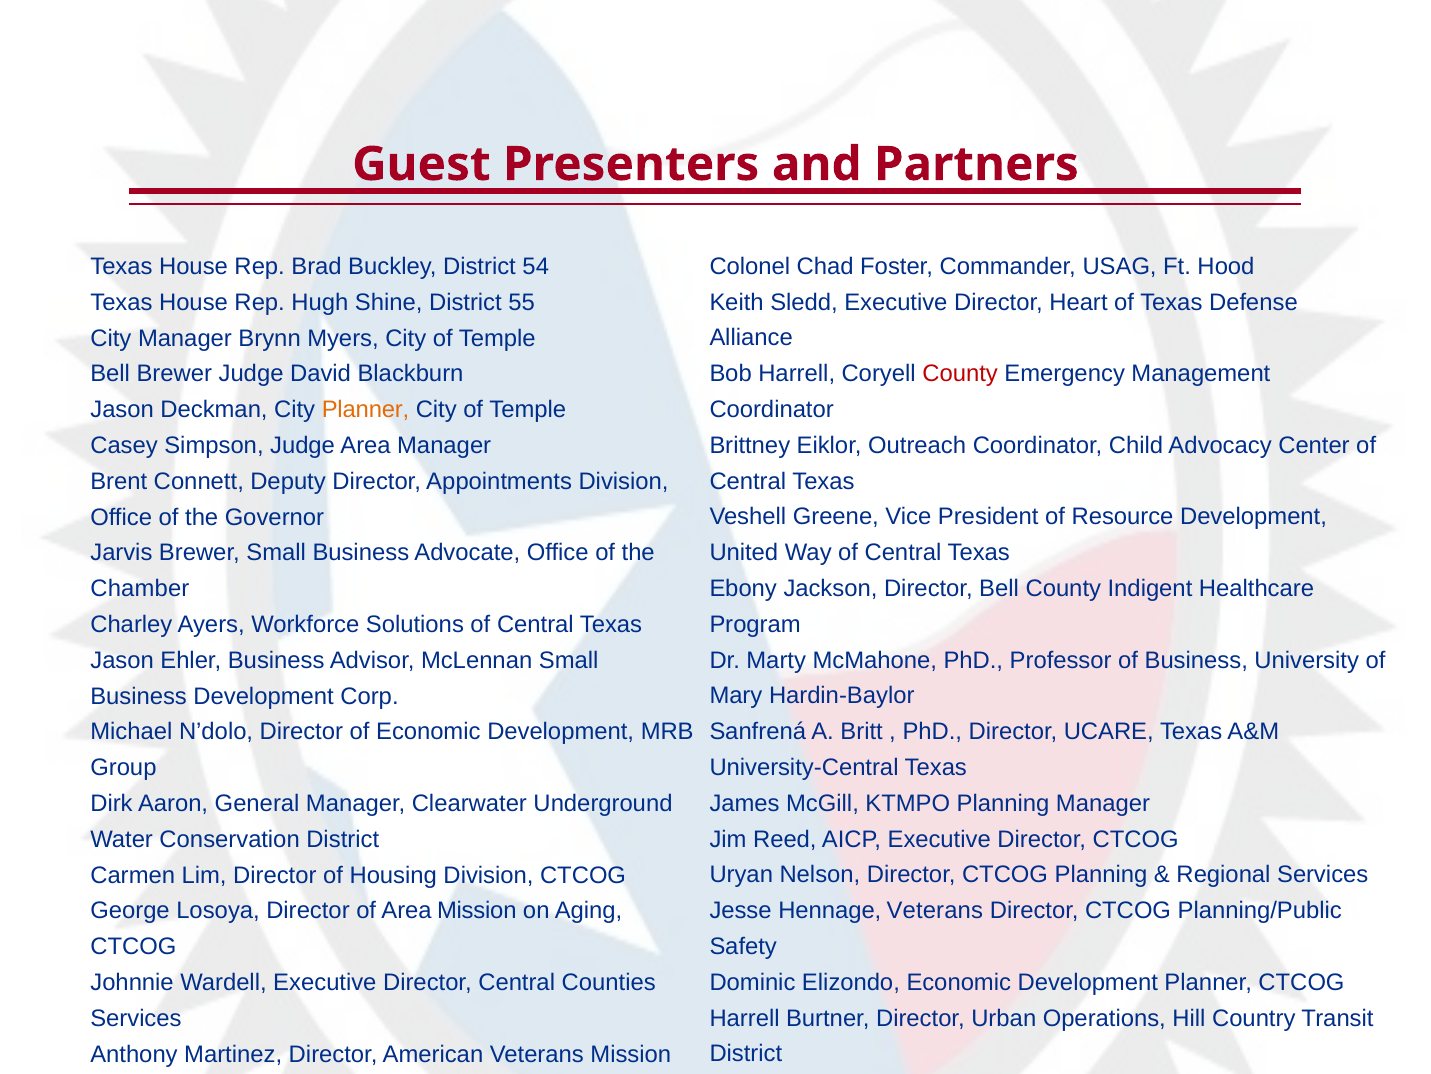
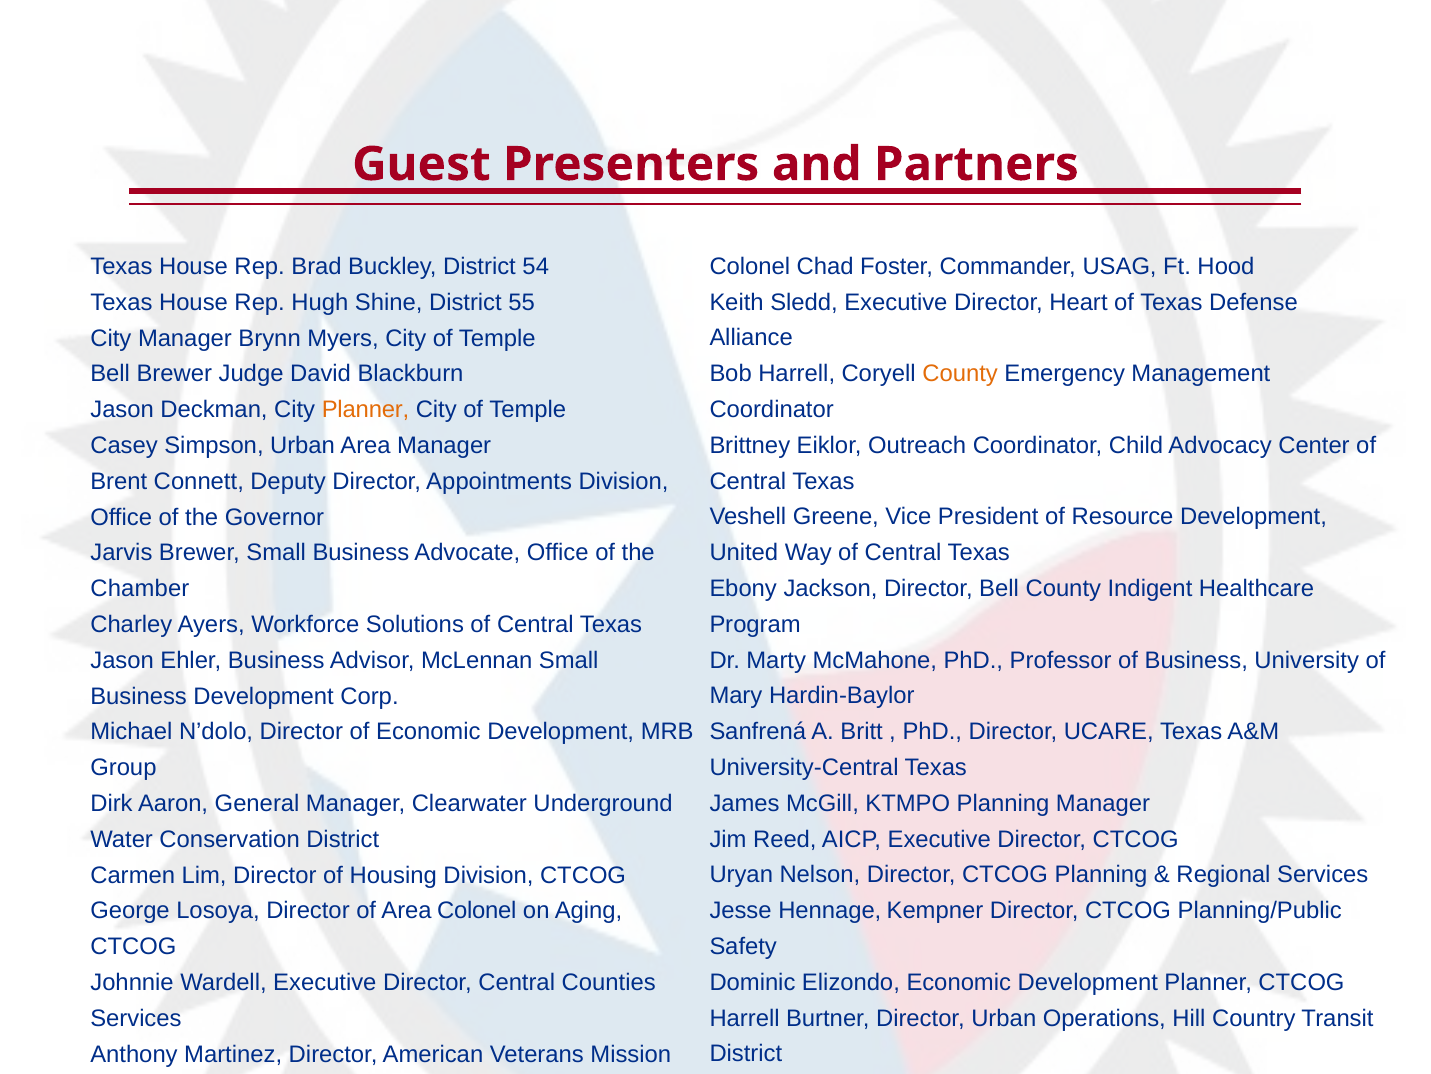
County at (960, 374) colour: red -> orange
Simpson Judge: Judge -> Urban
Area Mission: Mission -> Colonel
Hennage Veterans: Veterans -> Kempner
